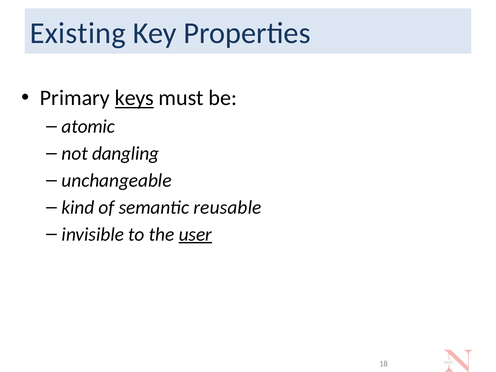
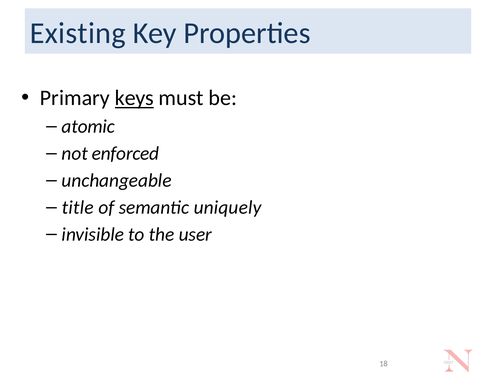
dangling: dangling -> enforced
kind: kind -> title
reusable: reusable -> uniquely
user underline: present -> none
